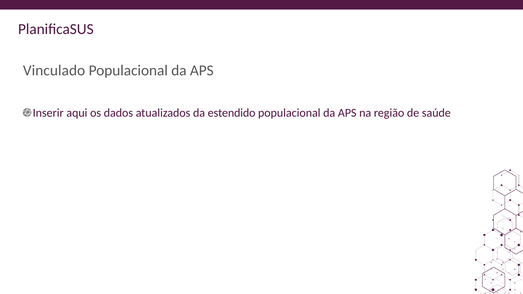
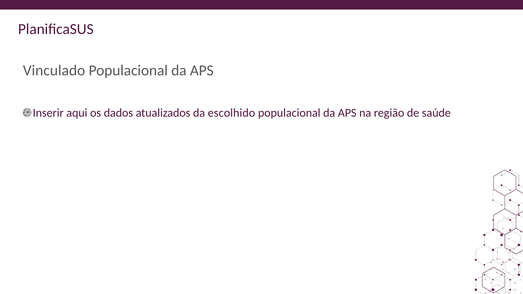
estendido: estendido -> escolhido
